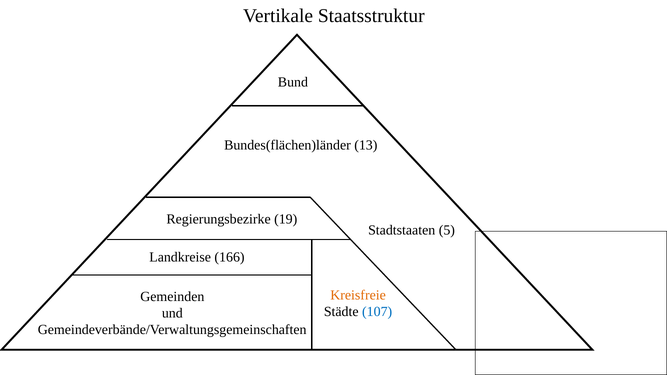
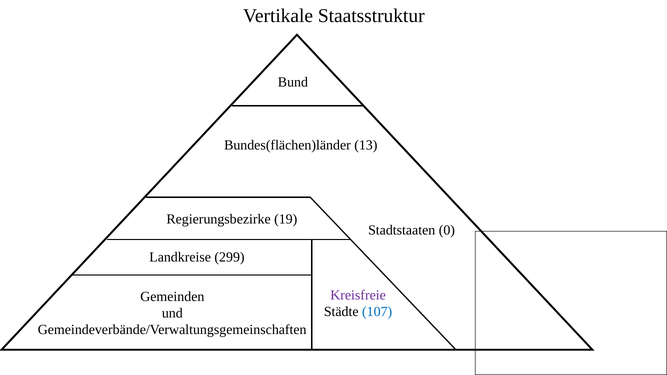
5: 5 -> 0
166: 166 -> 299
Kreisfreie colour: orange -> purple
